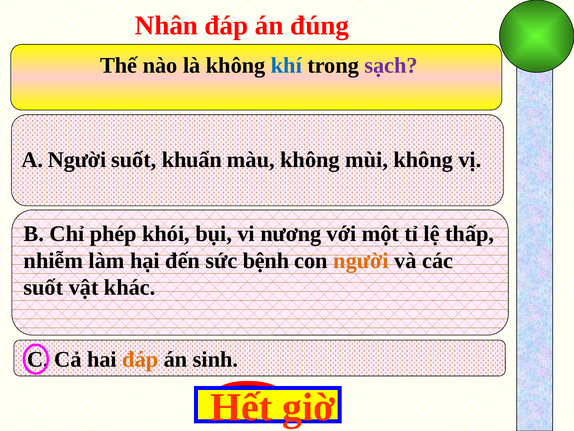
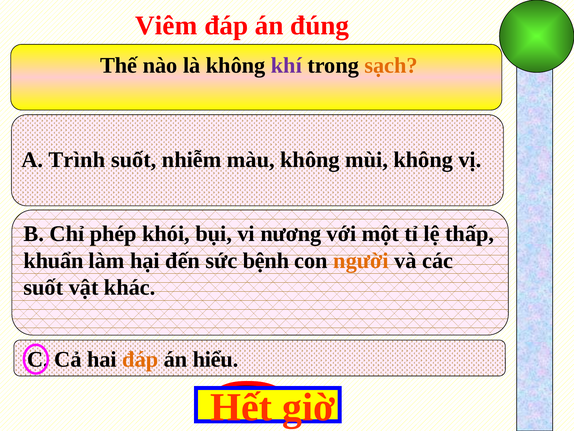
Nhân: Nhân -> Viêm
khí colour: blue -> purple
sạch colour: purple -> orange
A Người: Người -> Trình
khuẩn: khuẩn -> nhiễm
nhiễm: nhiễm -> khuẩn
sinh: sinh -> hiểu
